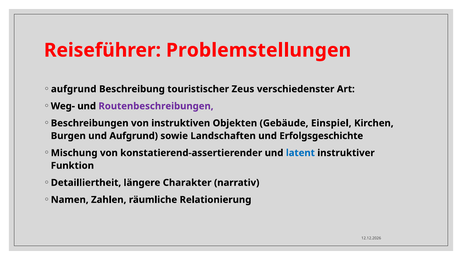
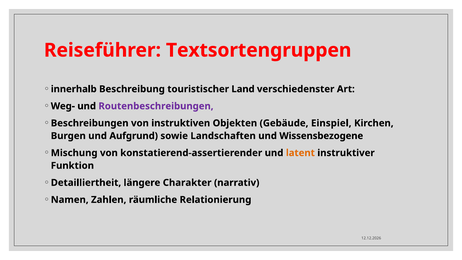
Problemstellungen: Problemstellungen -> Textsortengruppen
aufgrund at (74, 89): aufgrund -> innerhalb
Zeus: Zeus -> Land
Erfolgsgeschichte: Erfolgsgeschichte -> Wissensbezogene
latent colour: blue -> orange
